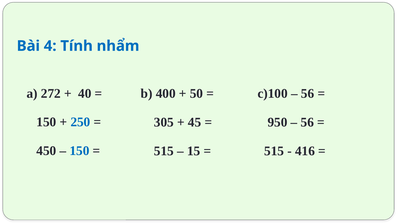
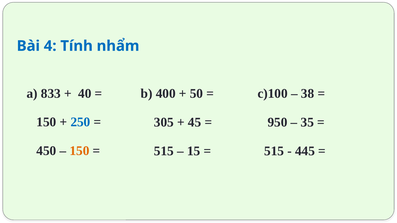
272: 272 -> 833
56 at (308, 94): 56 -> 38
56 at (307, 123): 56 -> 35
150 at (80, 151) colour: blue -> orange
416: 416 -> 445
